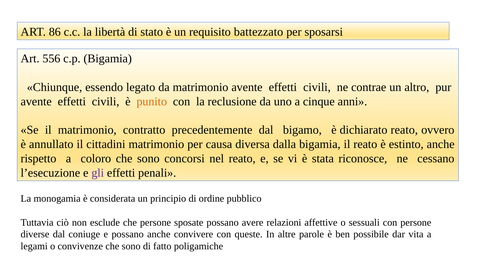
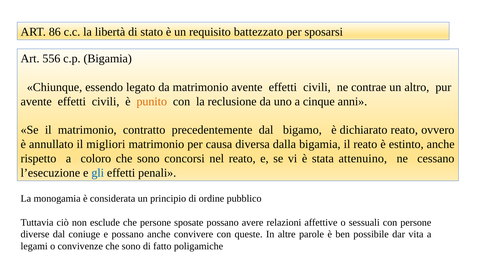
cittadini: cittadini -> migliori
riconosce: riconosce -> attenuino
gli colour: purple -> blue
